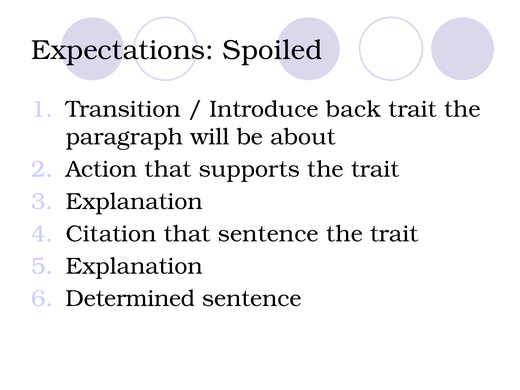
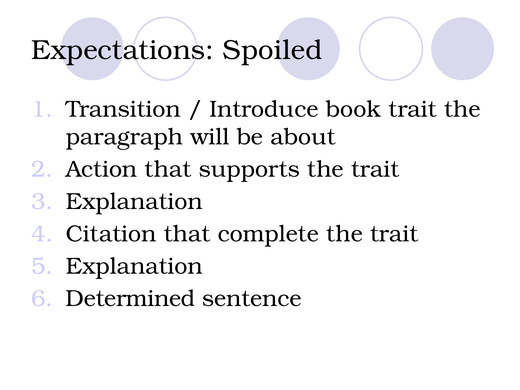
back: back -> book
that sentence: sentence -> complete
